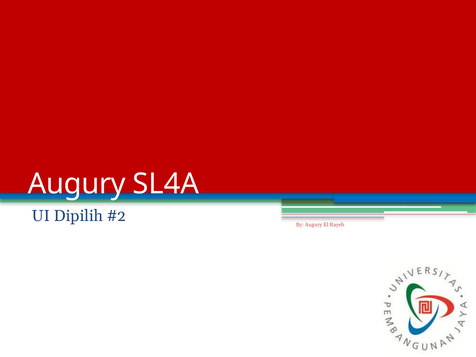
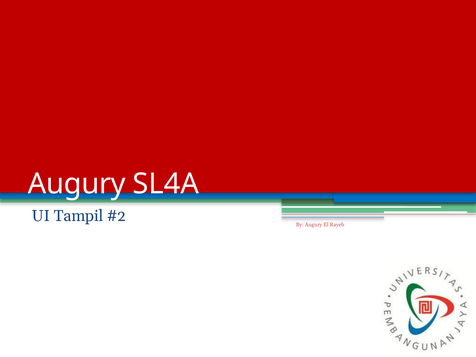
Dipilih: Dipilih -> Tampil
